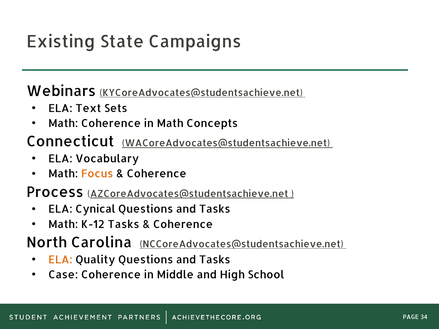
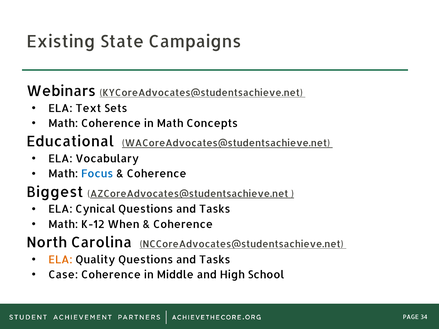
Connecticut: Connecticut -> Educational
Focus colour: orange -> blue
Process: Process -> Biggest
K-12 Tasks: Tasks -> When
